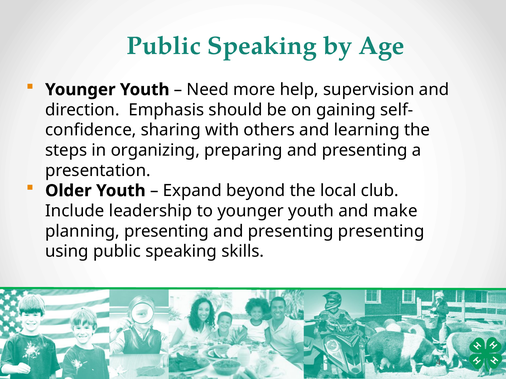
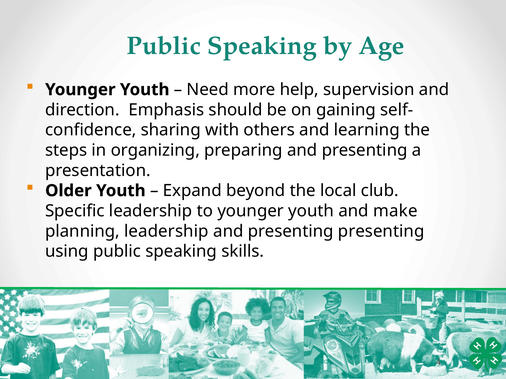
Include: Include -> Specific
planning presenting: presenting -> leadership
